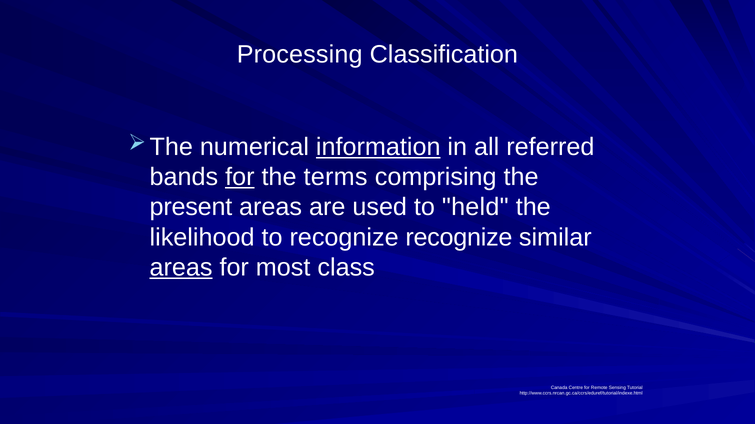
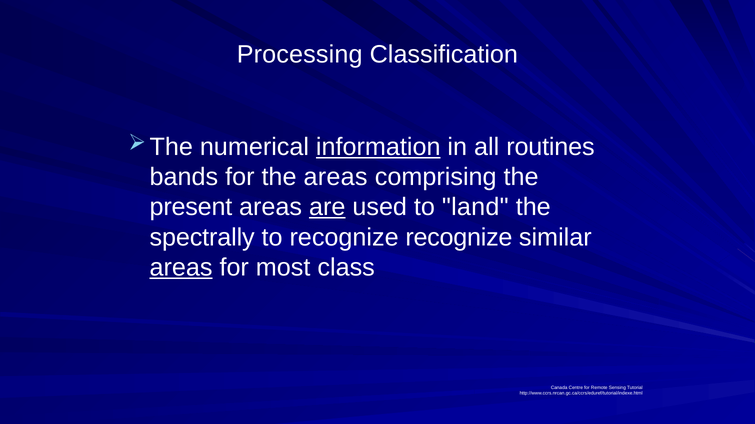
referred: referred -> routines
for at (240, 177) underline: present -> none
the terms: terms -> areas
are underline: none -> present
held: held -> land
likelihood: likelihood -> spectrally
